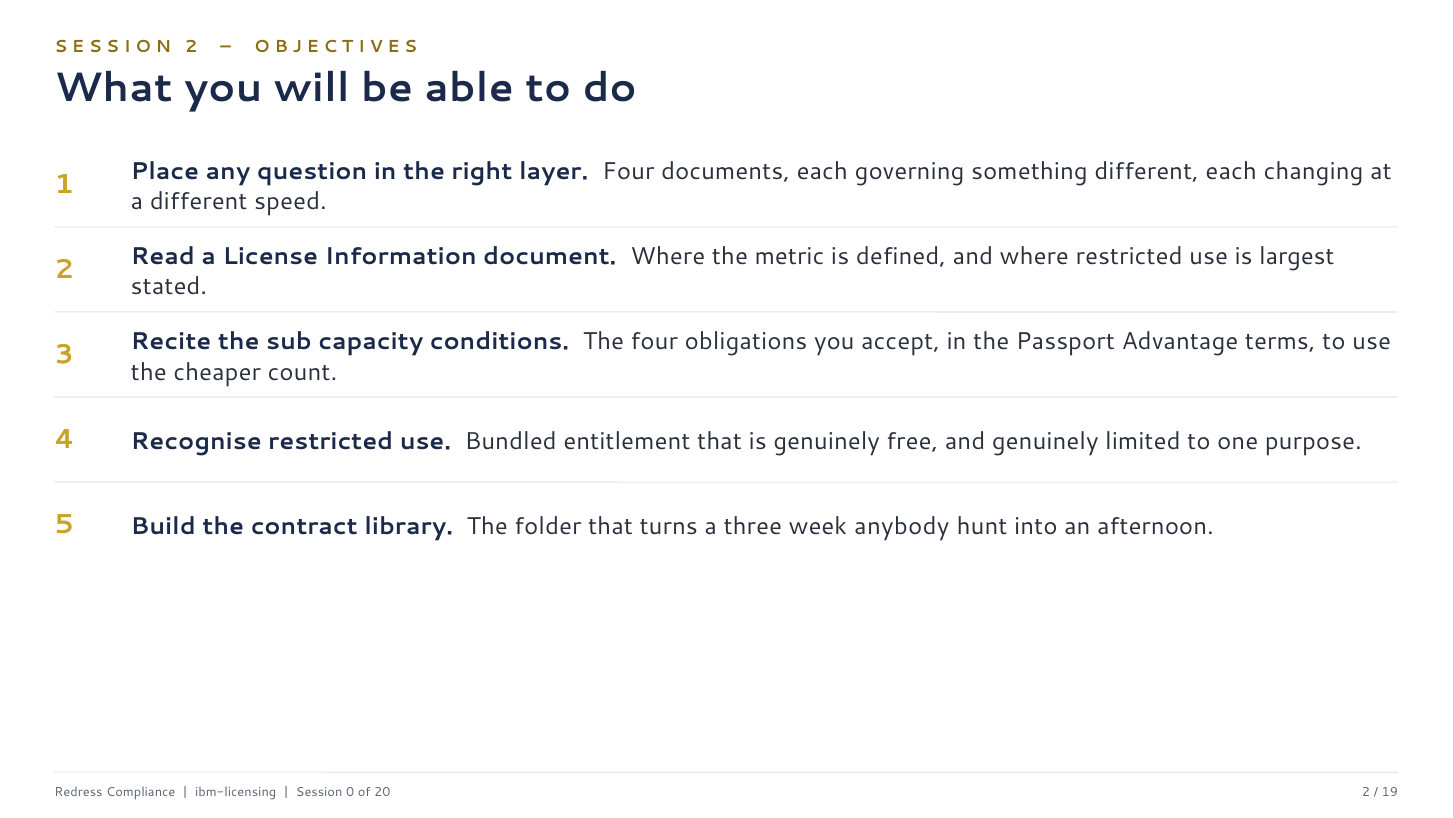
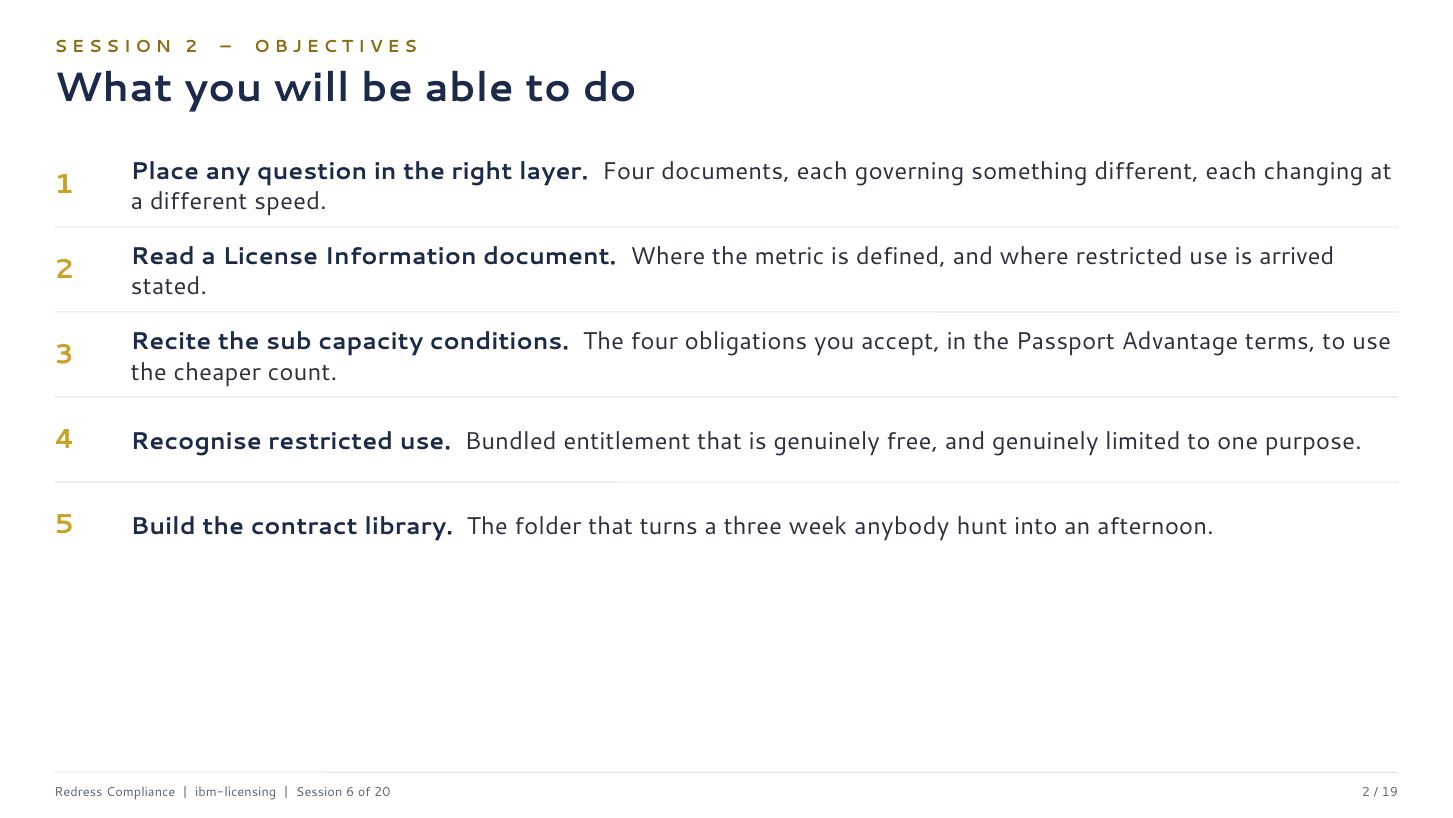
largest: largest -> arrived
0: 0 -> 6
